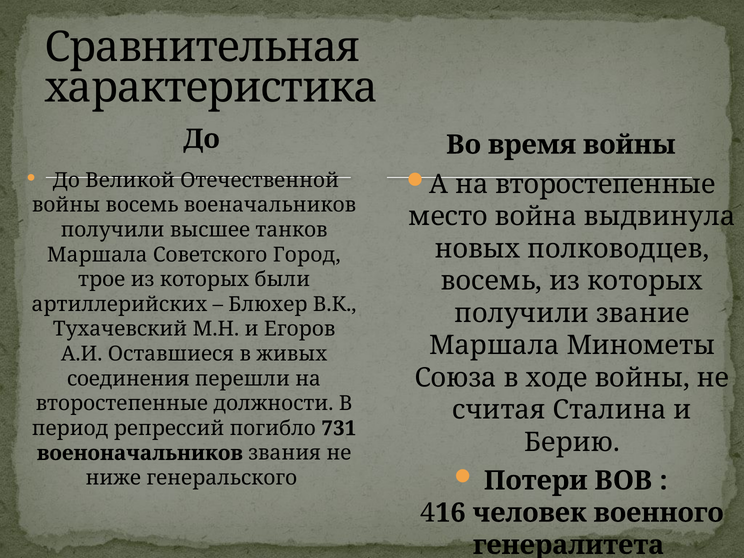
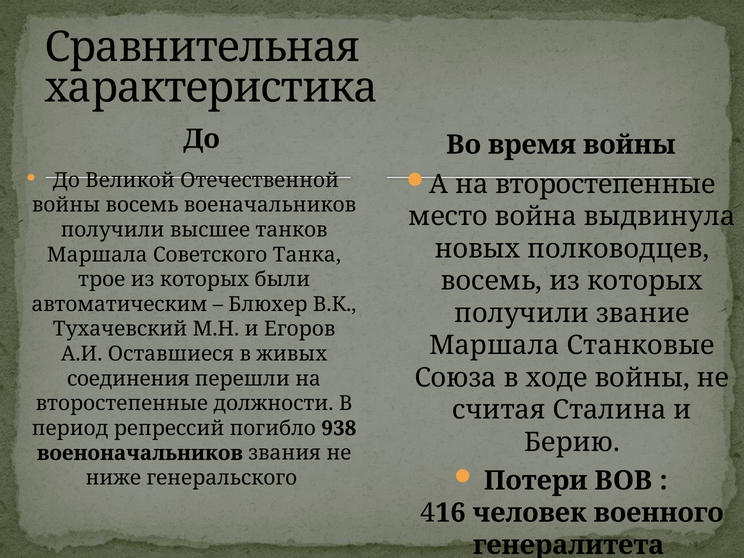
Город: Город -> Танка
артиллерийских: артиллерийских -> автоматическим
Минометы: Минометы -> Станковые
731: 731 -> 938
